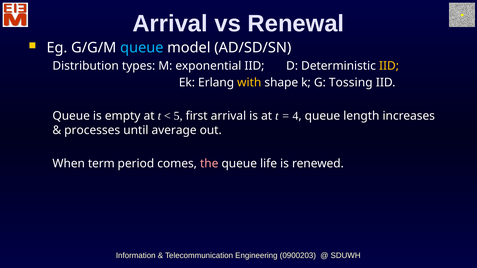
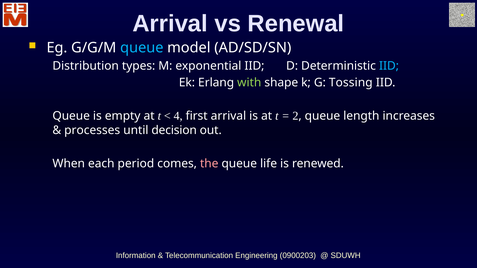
IID at (389, 66) colour: yellow -> light blue
with colour: yellow -> light green
5: 5 -> 4
4: 4 -> 2
average: average -> decision
term: term -> each
